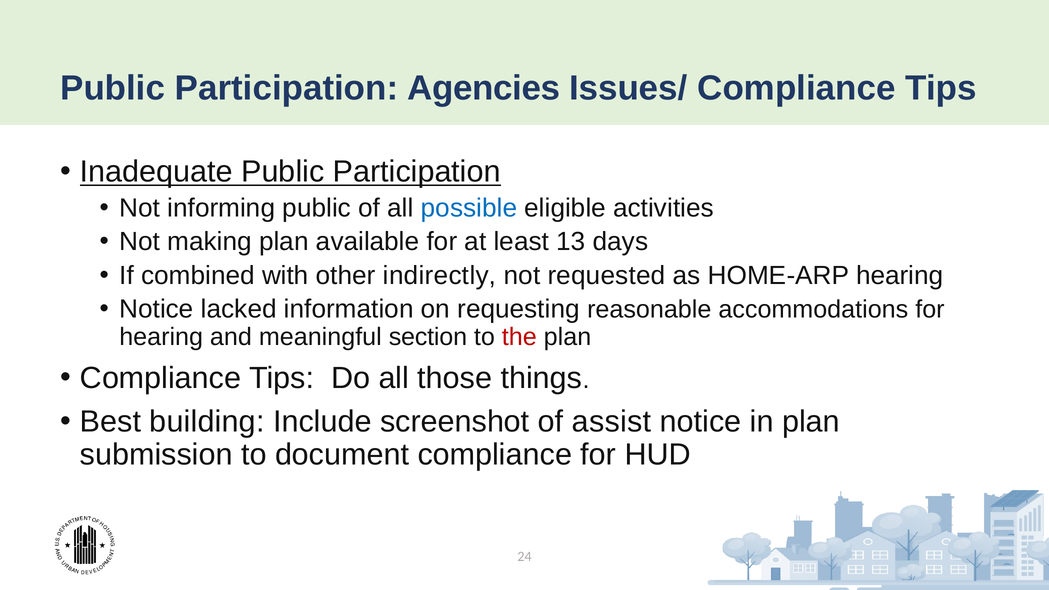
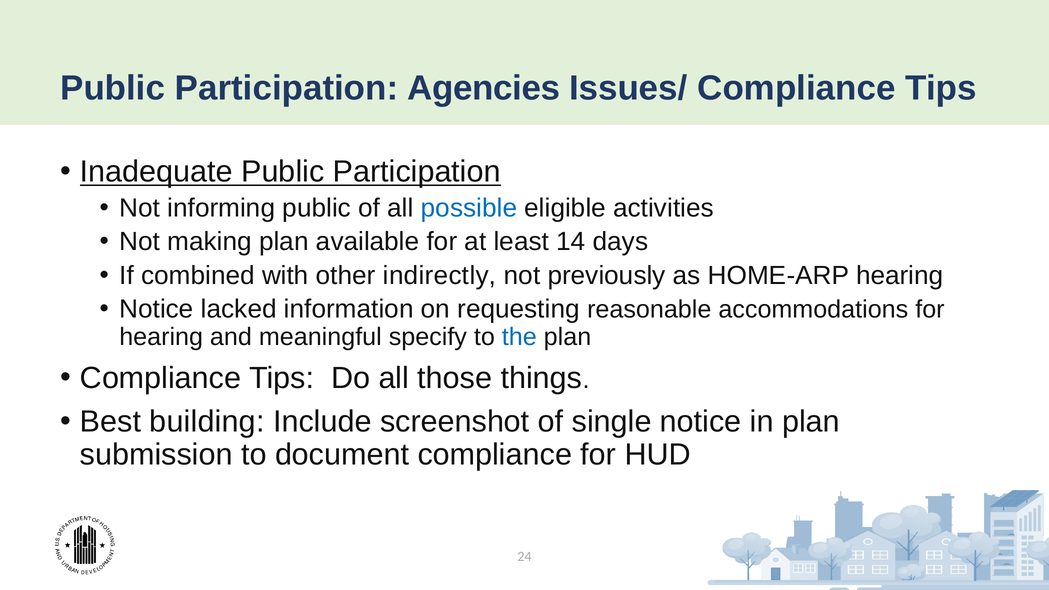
13: 13 -> 14
requested: requested -> previously
section: section -> specify
the colour: red -> blue
assist: assist -> single
